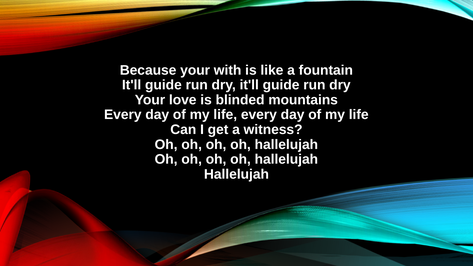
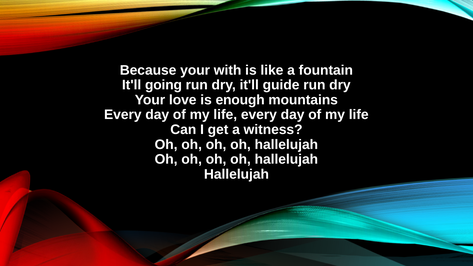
guide at (163, 85): guide -> going
blinded: blinded -> enough
